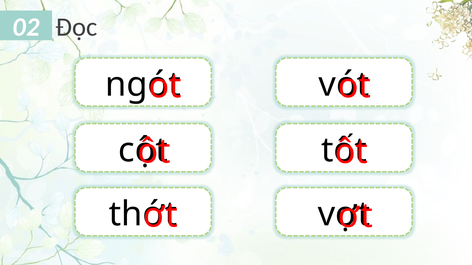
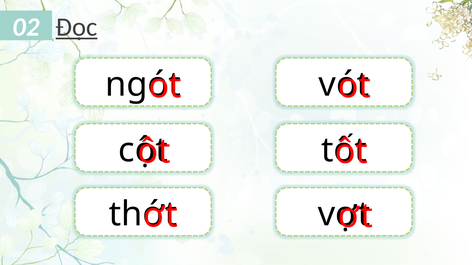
Đọc underline: none -> present
